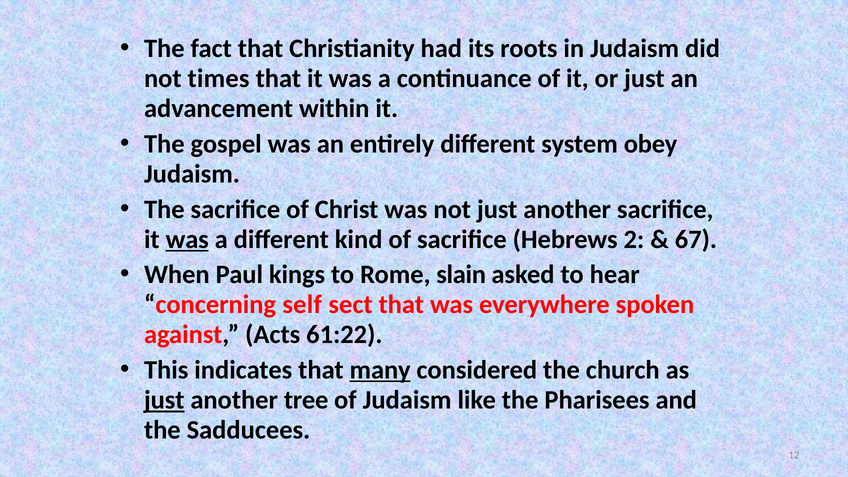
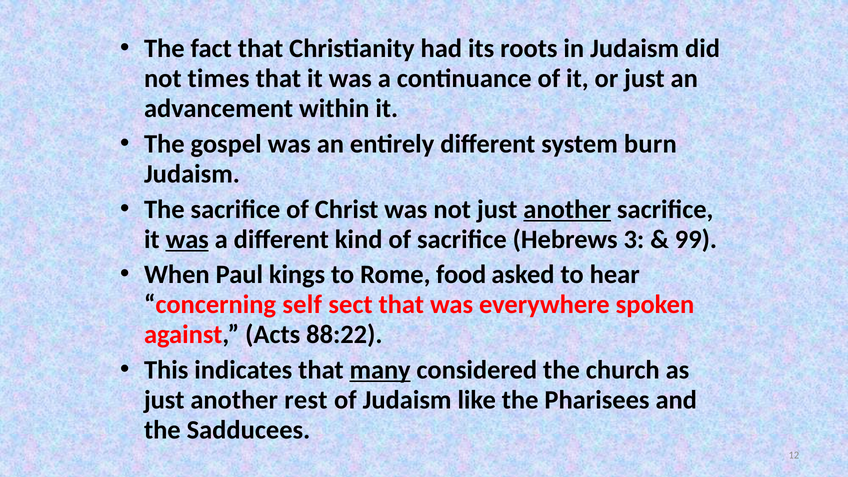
obey: obey -> burn
another at (567, 209) underline: none -> present
2: 2 -> 3
67: 67 -> 99
slain: slain -> food
61:22: 61:22 -> 88:22
just at (164, 400) underline: present -> none
tree: tree -> rest
